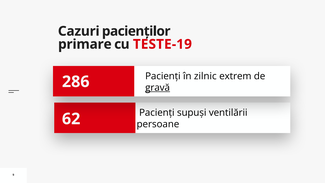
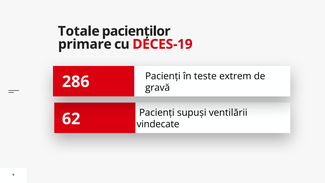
Cazuri: Cazuri -> Totale
TESTE-19: TESTE-19 -> DECES-19
zilnic: zilnic -> teste
gravă underline: present -> none
persoane: persoane -> vindecate
